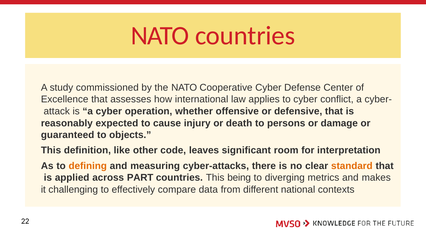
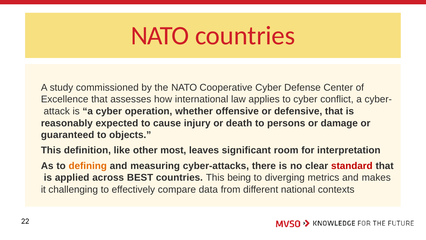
code: code -> most
standard colour: orange -> red
PART: PART -> BEST
